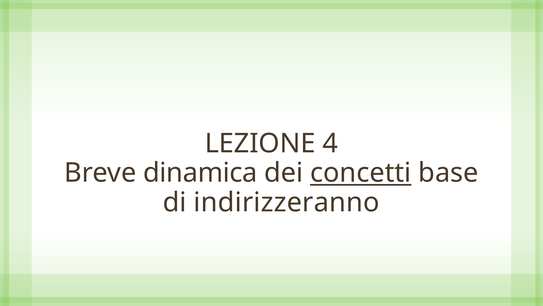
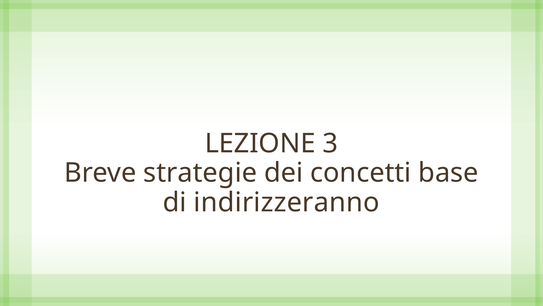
4: 4 -> 3
dinamica: dinamica -> strategie
concetti underline: present -> none
